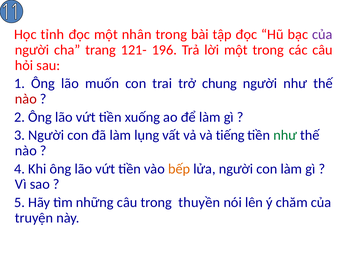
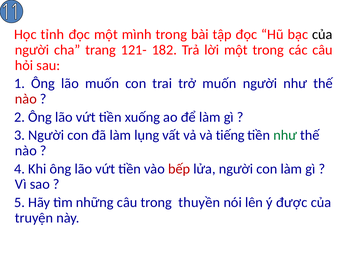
nhân: nhân -> mình
của at (322, 35) colour: purple -> black
196: 196 -> 182
trở chung: chung -> muốn
bếp colour: orange -> red
chăm: chăm -> được
